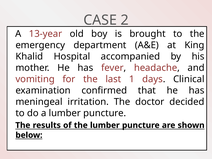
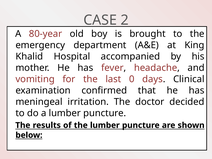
13-year: 13-year -> 80-year
1: 1 -> 0
